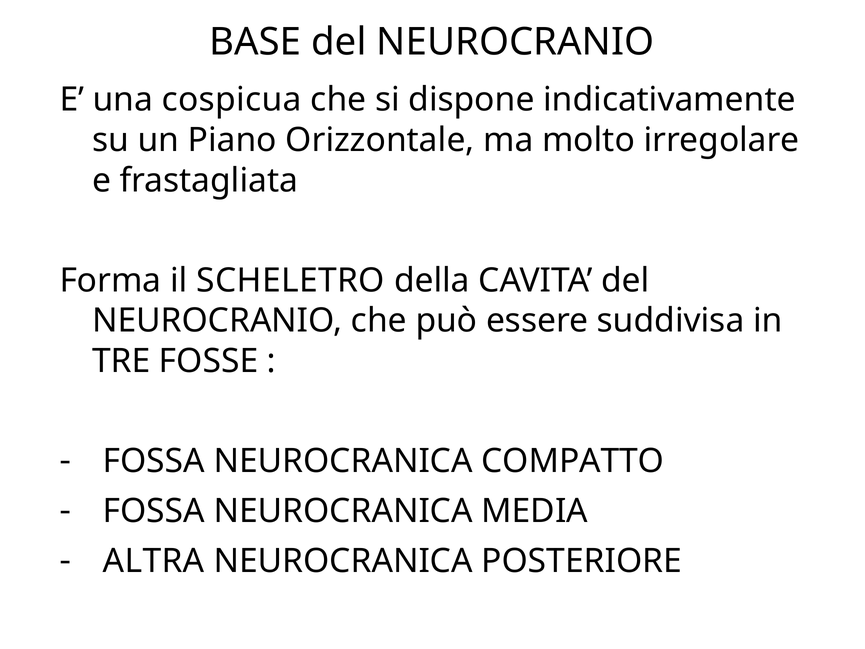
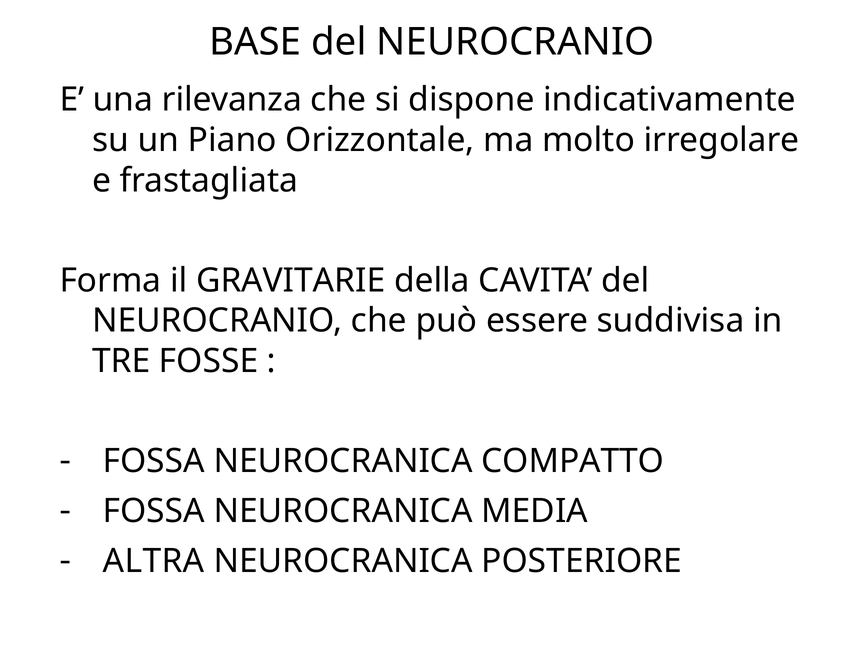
cospicua: cospicua -> rilevanza
SCHELETRO: SCHELETRO -> GRAVITARIE
